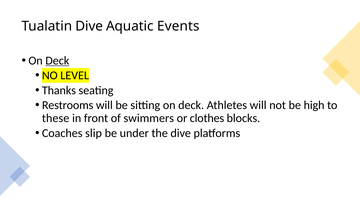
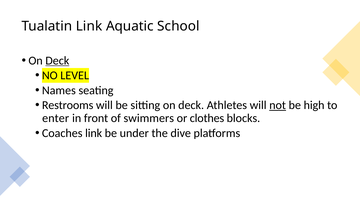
Tualatin Dive: Dive -> Link
Events: Events -> School
Thanks: Thanks -> Names
not underline: none -> present
these: these -> enter
Coaches slip: slip -> link
